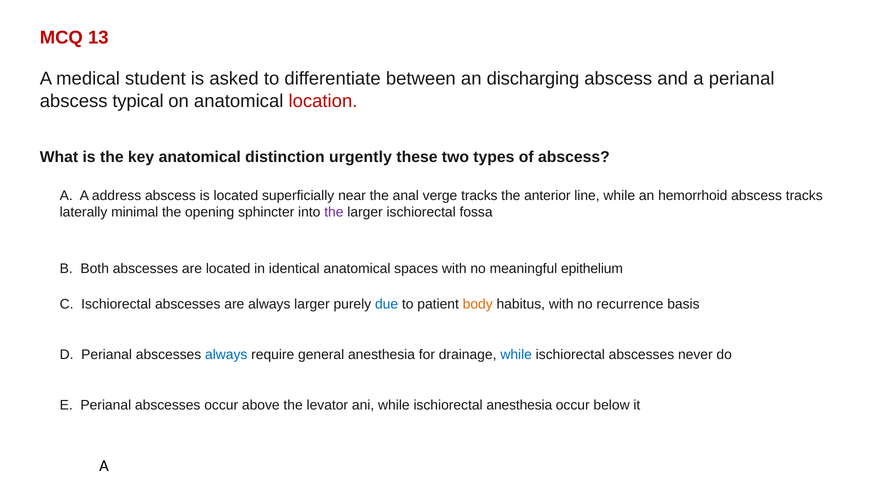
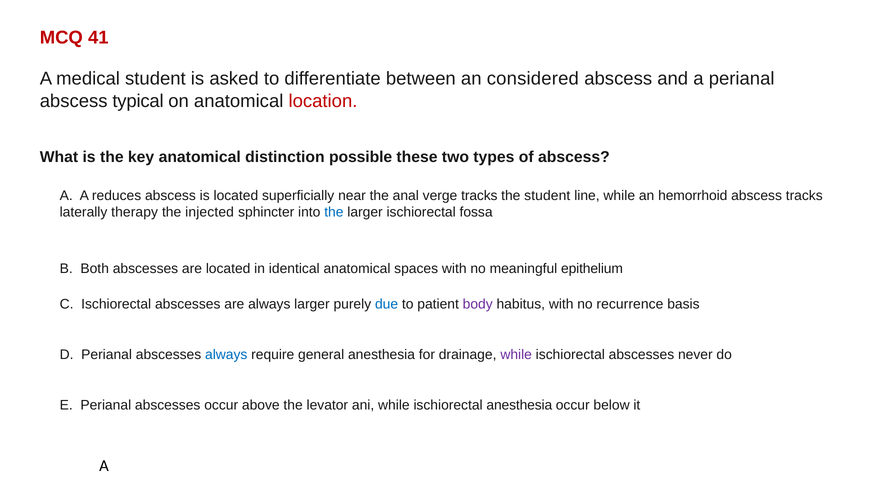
13: 13 -> 41
discharging: discharging -> considered
urgently: urgently -> possible
address: address -> reduces
the anterior: anterior -> student
minimal: minimal -> therapy
opening: opening -> injected
the at (334, 212) colour: purple -> blue
body colour: orange -> purple
while at (516, 355) colour: blue -> purple
